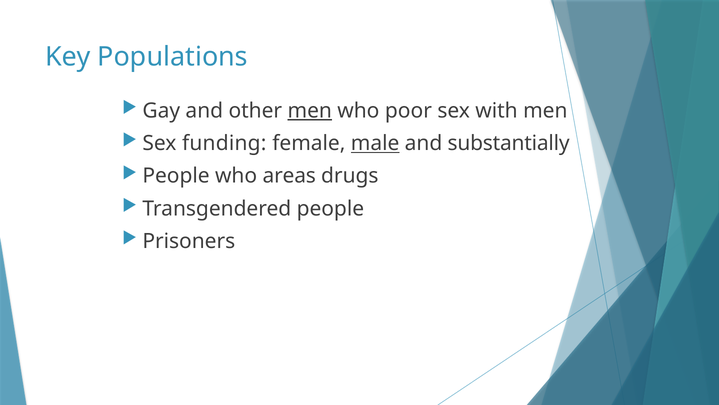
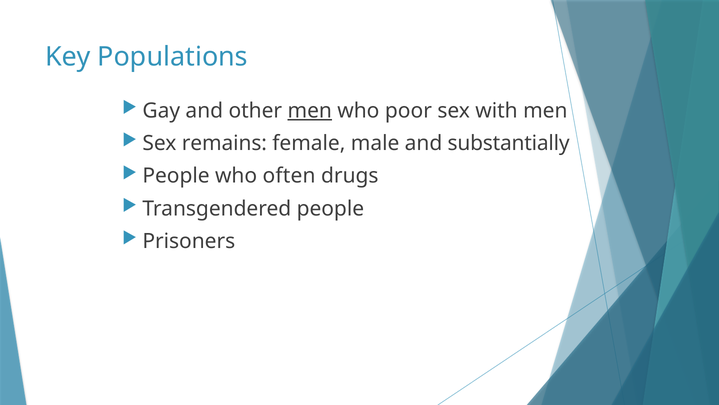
funding: funding -> remains
male underline: present -> none
areas: areas -> often
